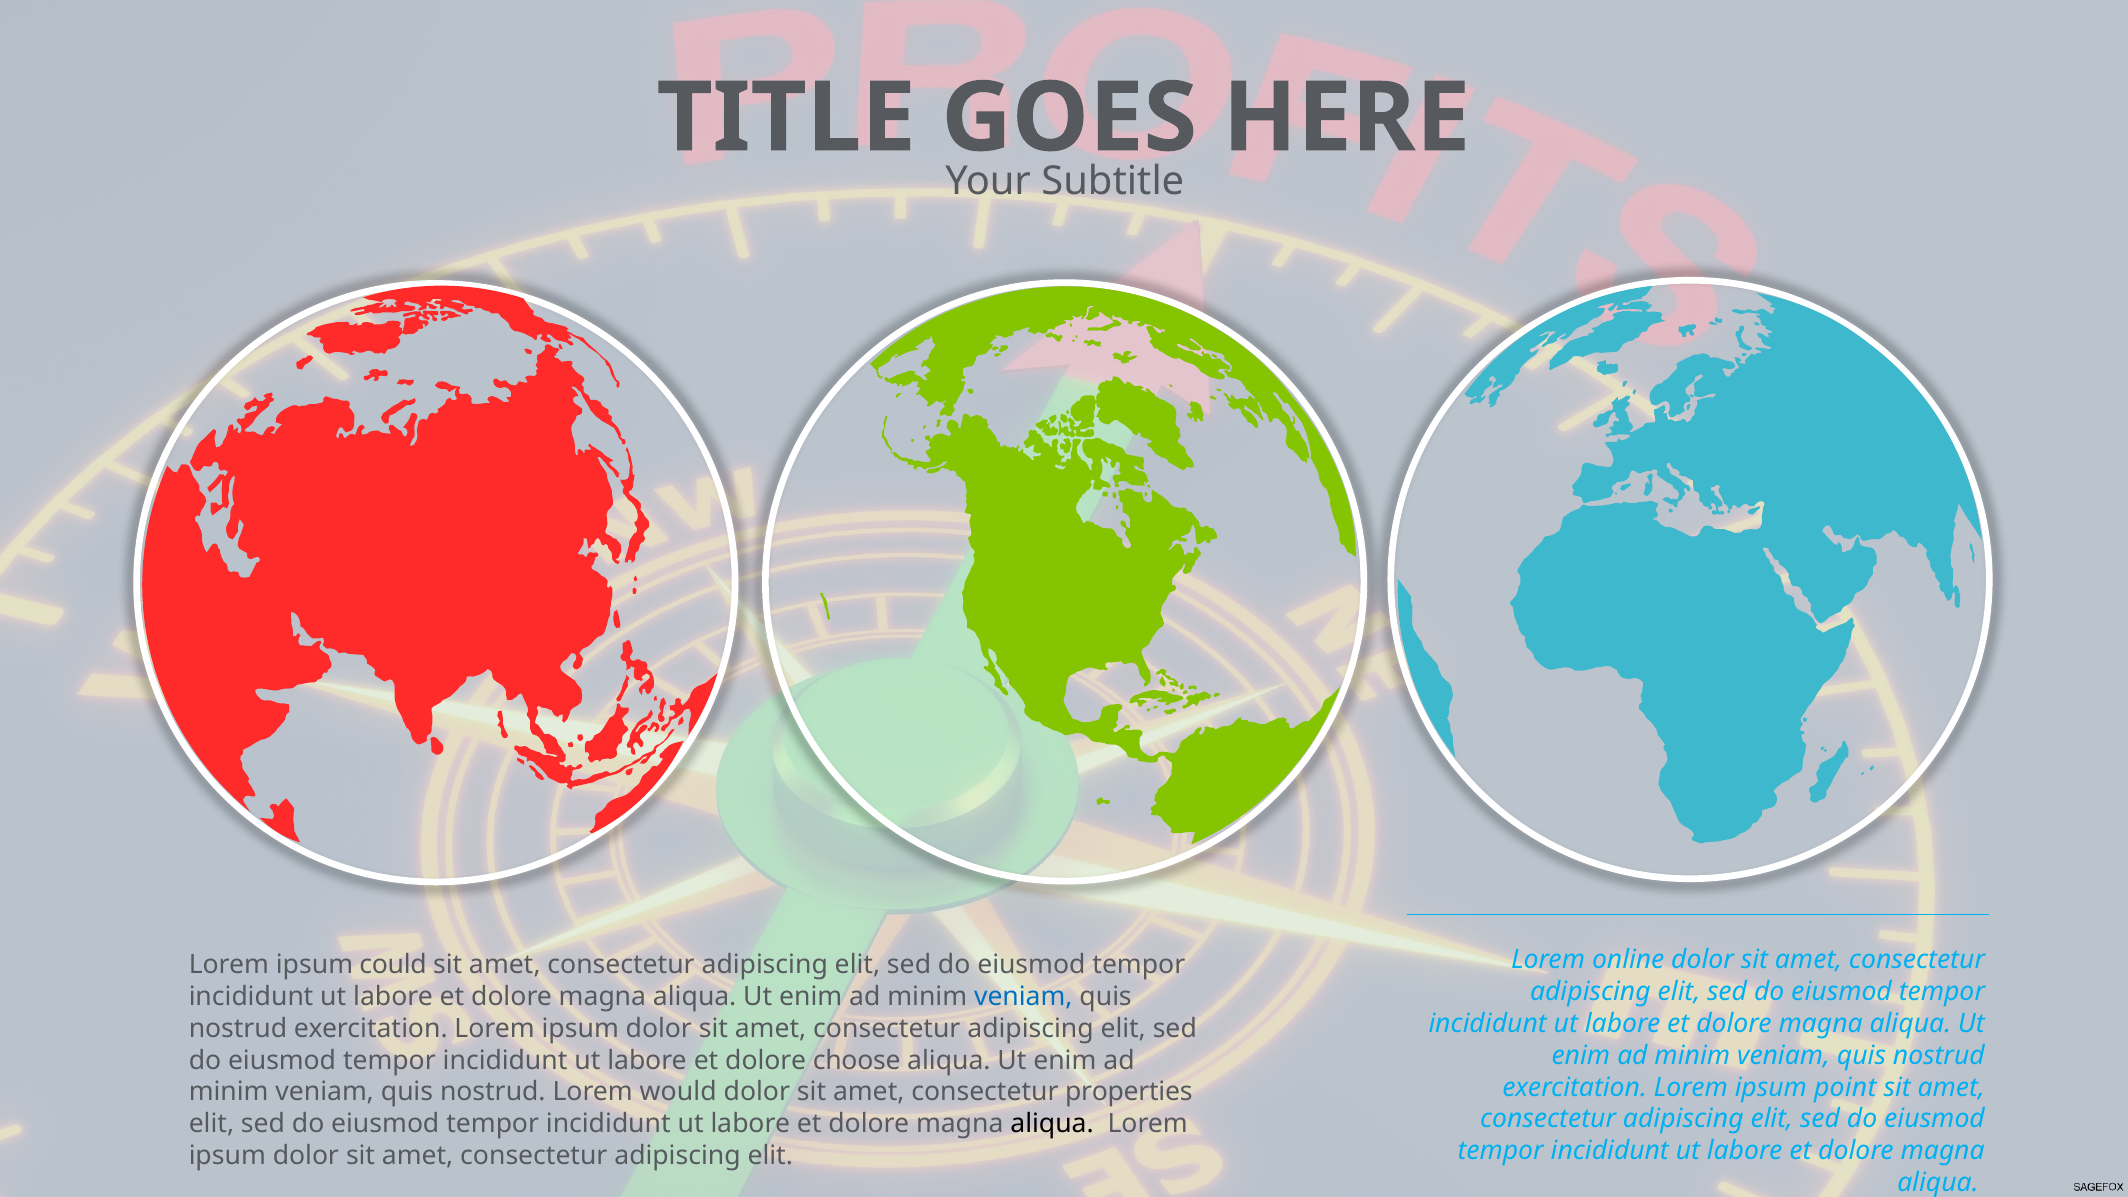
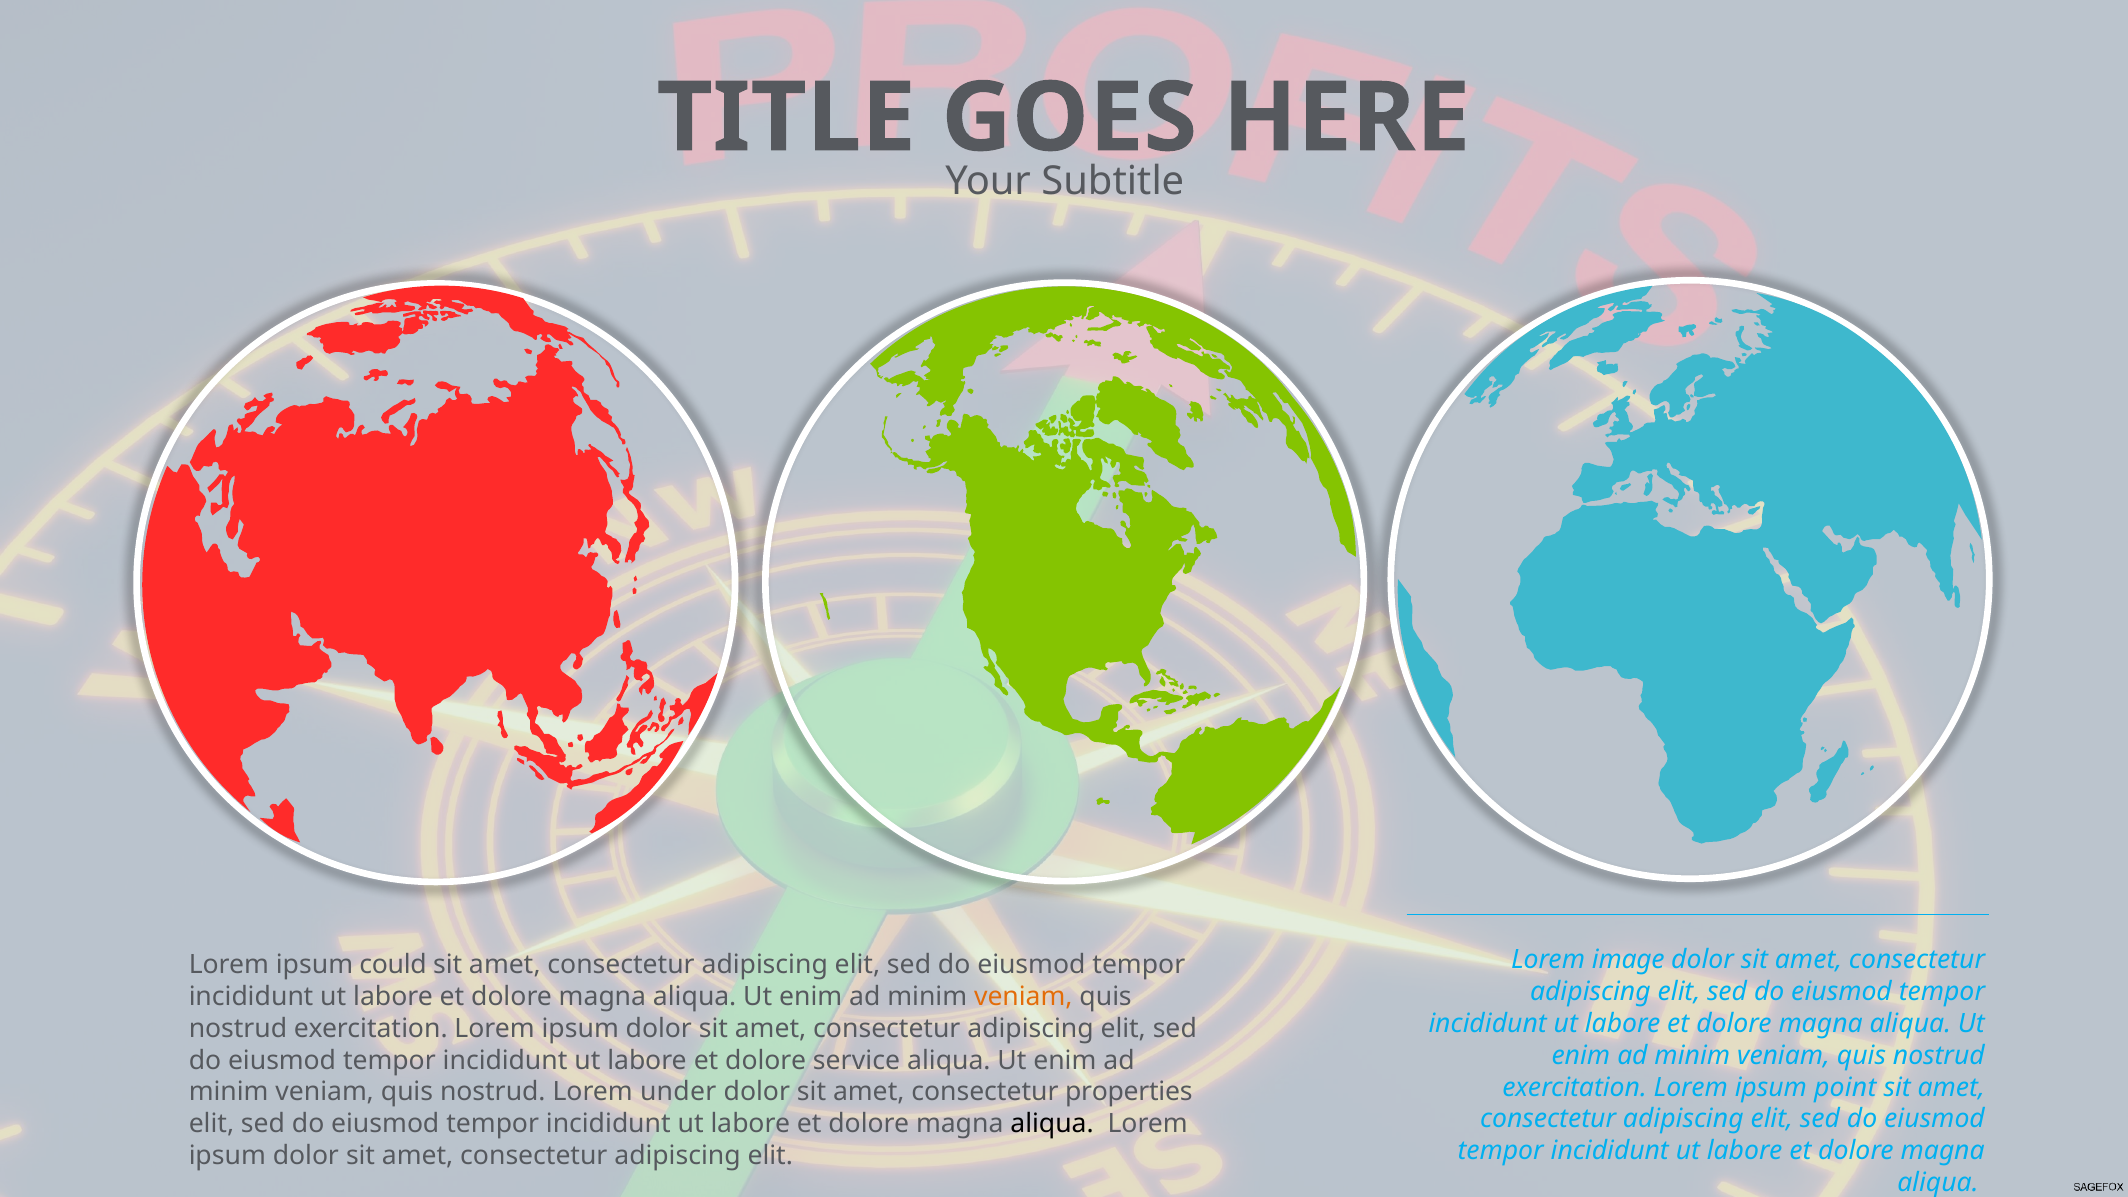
online: online -> image
veniam at (1023, 996) colour: blue -> orange
choose: choose -> service
would: would -> under
